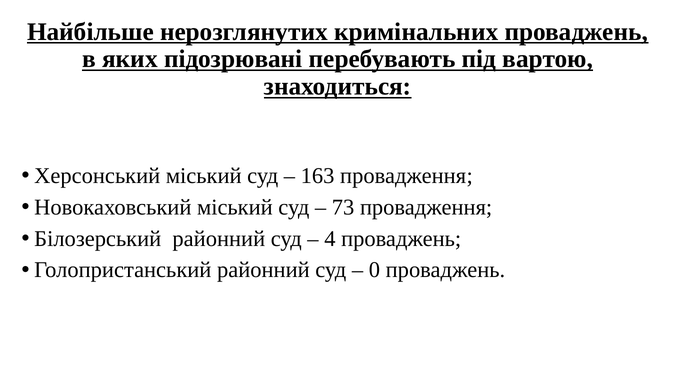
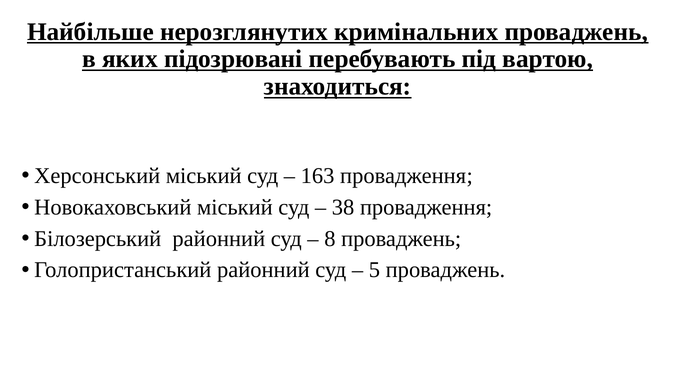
73: 73 -> 38
4: 4 -> 8
0: 0 -> 5
